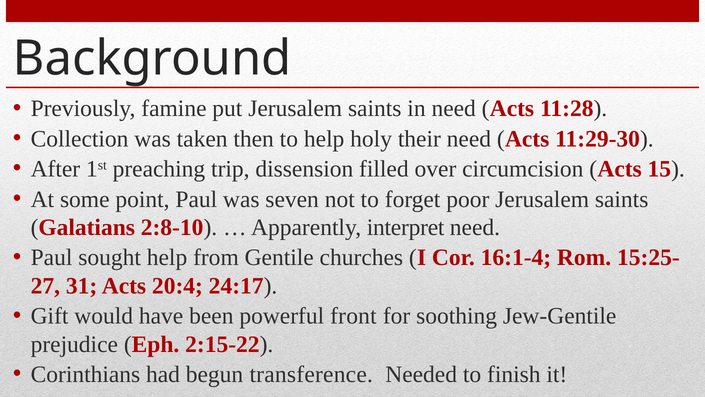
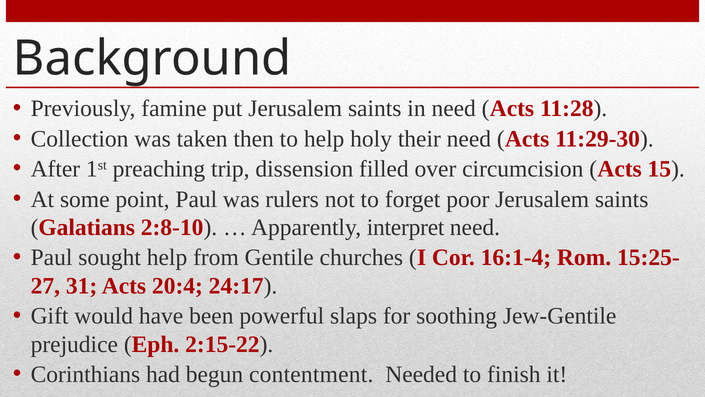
seven: seven -> rulers
front: front -> slaps
transference: transference -> contentment
